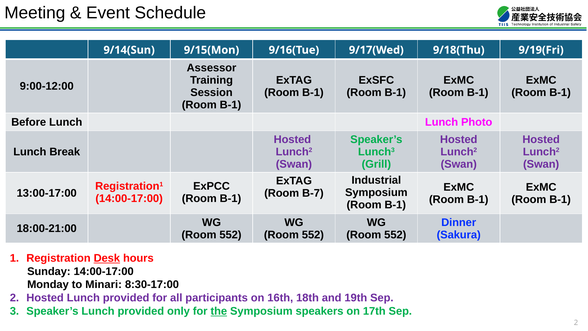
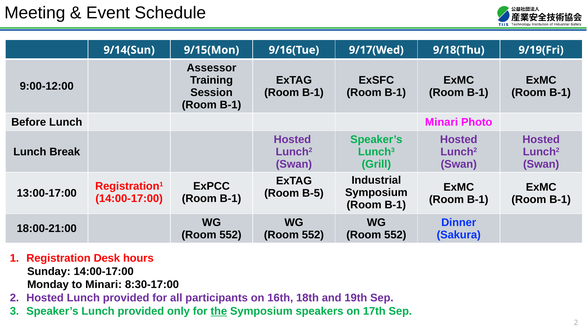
Lunch Lunch: Lunch -> Minari
B-7: B-7 -> B-5
Desk underline: present -> none
